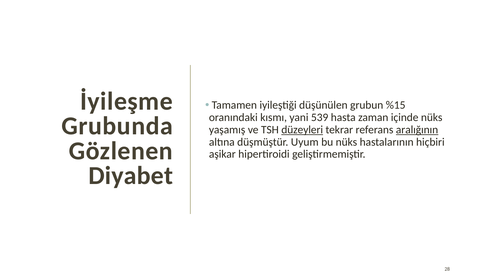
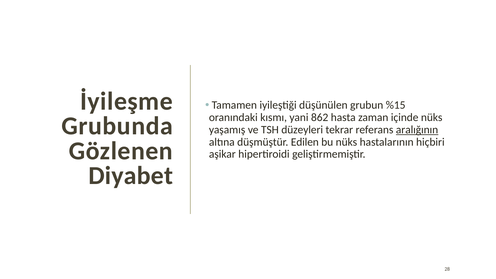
539: 539 -> 862
düzeyleri underline: present -> none
Uyum: Uyum -> Edilen
